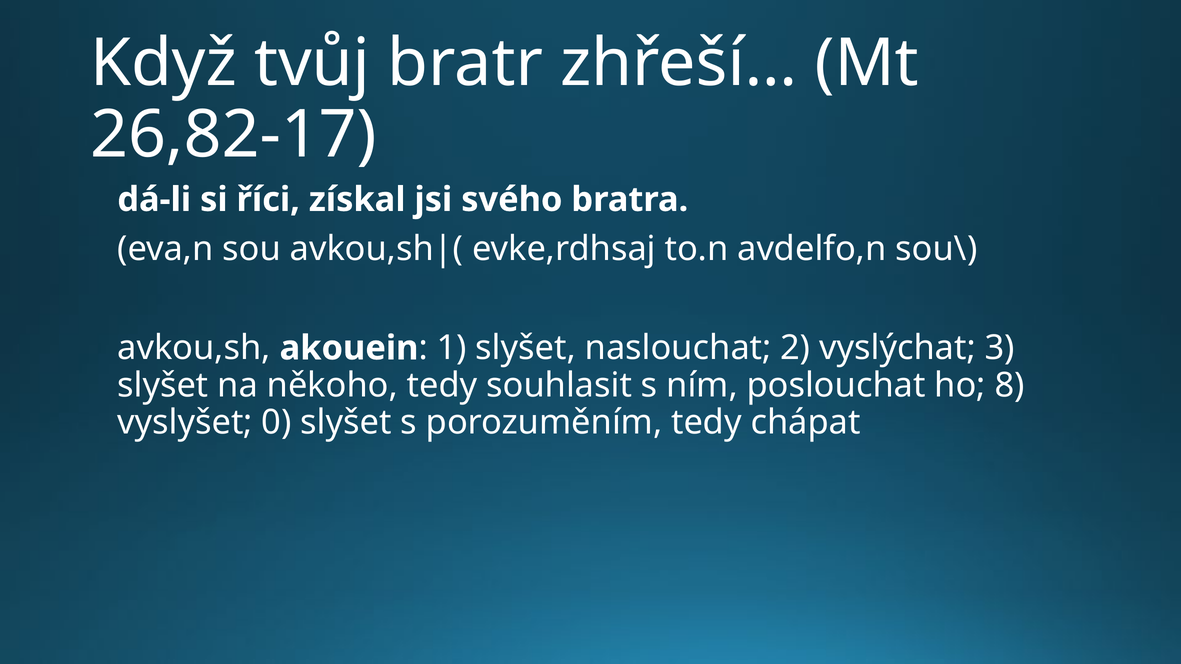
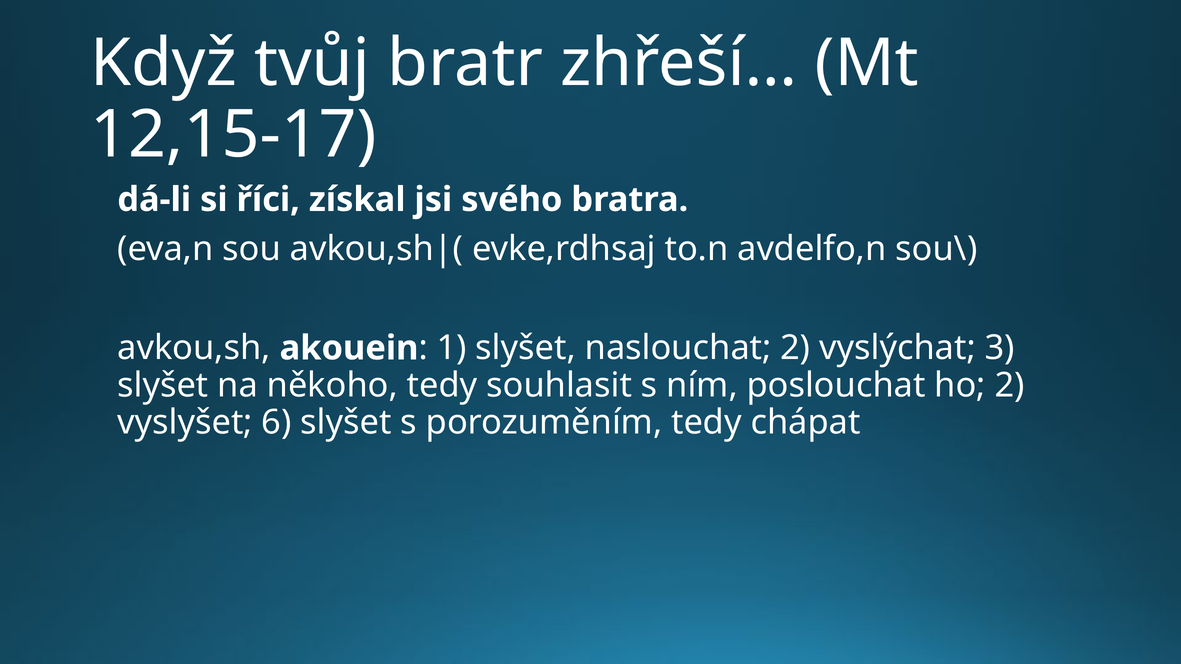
26,82-17: 26,82-17 -> 12,15-17
ho 8: 8 -> 2
0: 0 -> 6
